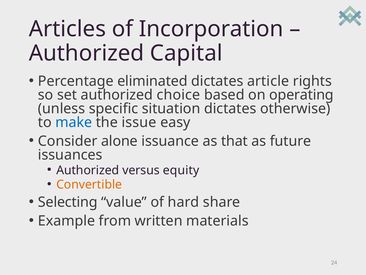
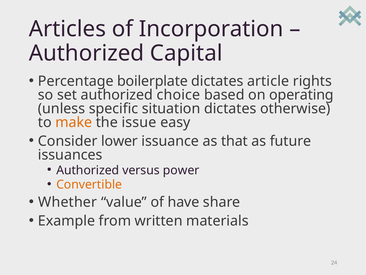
eliminated: eliminated -> boilerplate
make colour: blue -> orange
alone: alone -> lower
equity: equity -> power
Selecting: Selecting -> Whether
hard: hard -> have
